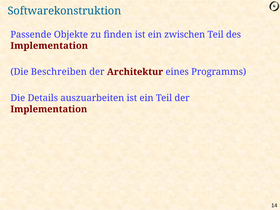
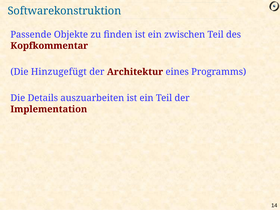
Implementation at (49, 46): Implementation -> Kopfkommentar
Beschreiben: Beschreiben -> Hinzugefügt
